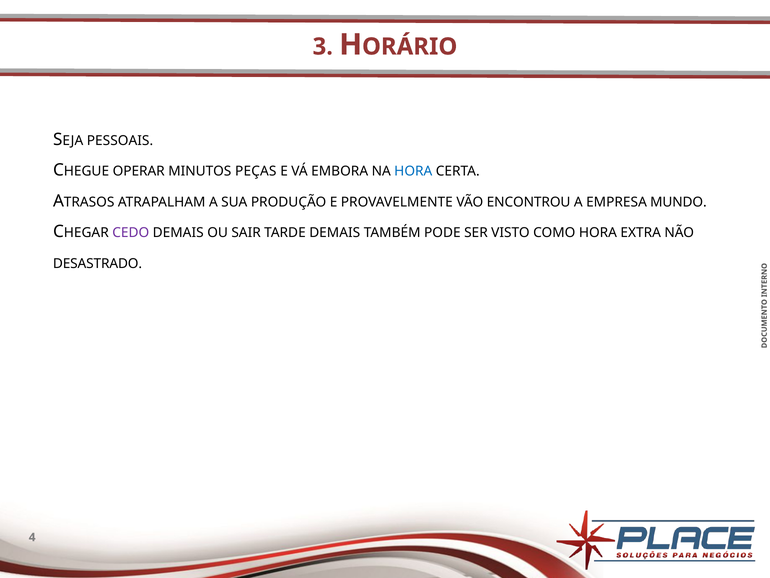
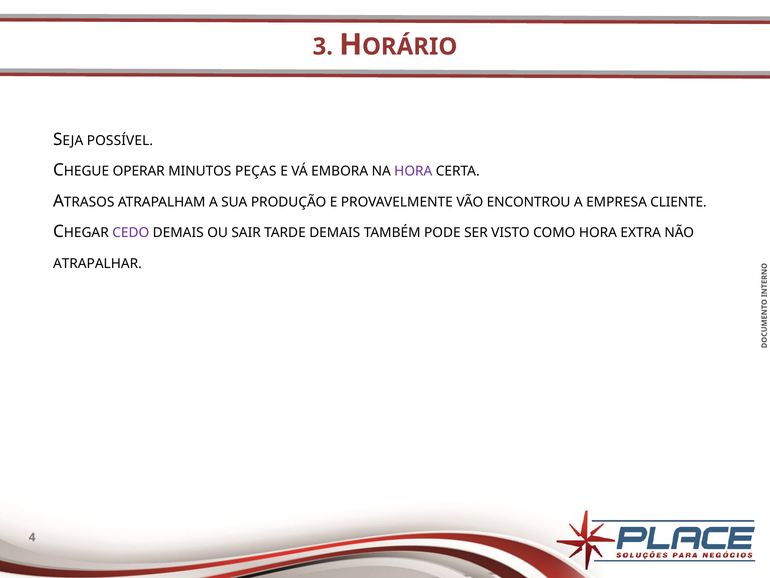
PESSOAIS: PESSOAIS -> POSSÍVEL
HORA at (413, 171) colour: blue -> purple
MUNDO: MUNDO -> CLIENTE
DESASTRADO: DESASTRADO -> ATRAPALHAR
